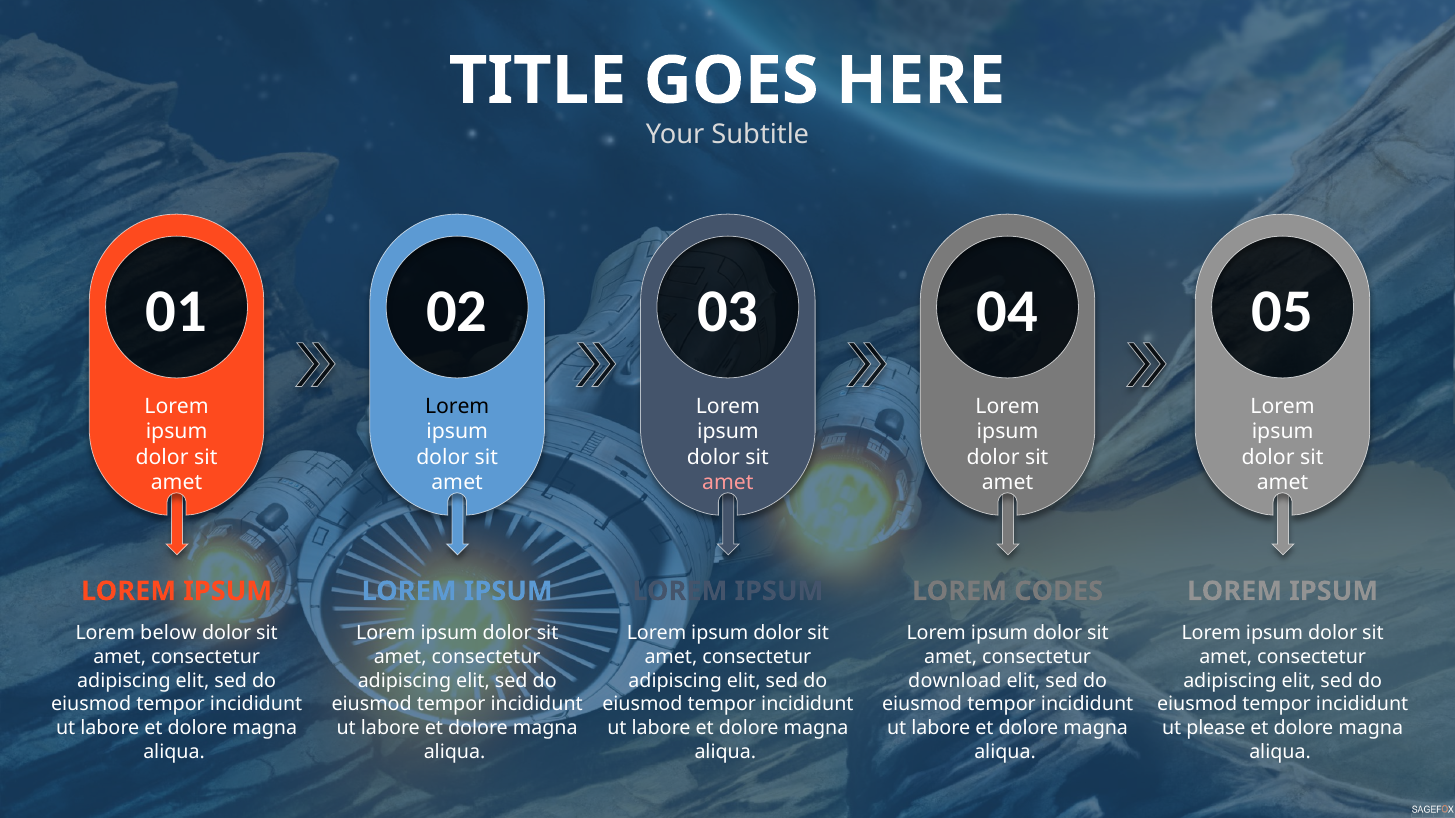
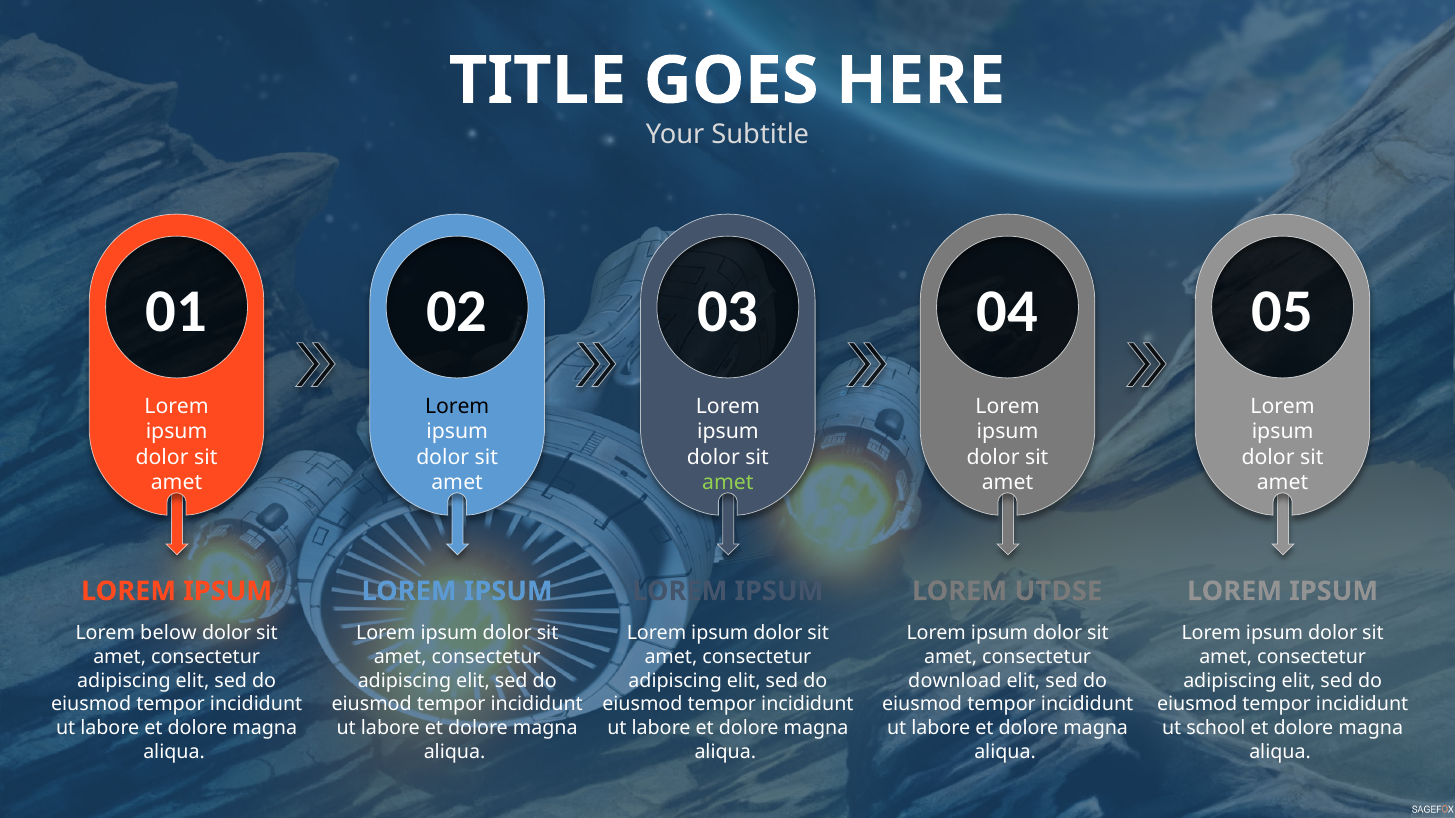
amet at (728, 483) colour: pink -> light green
CODES: CODES -> UTDSE
please: please -> school
